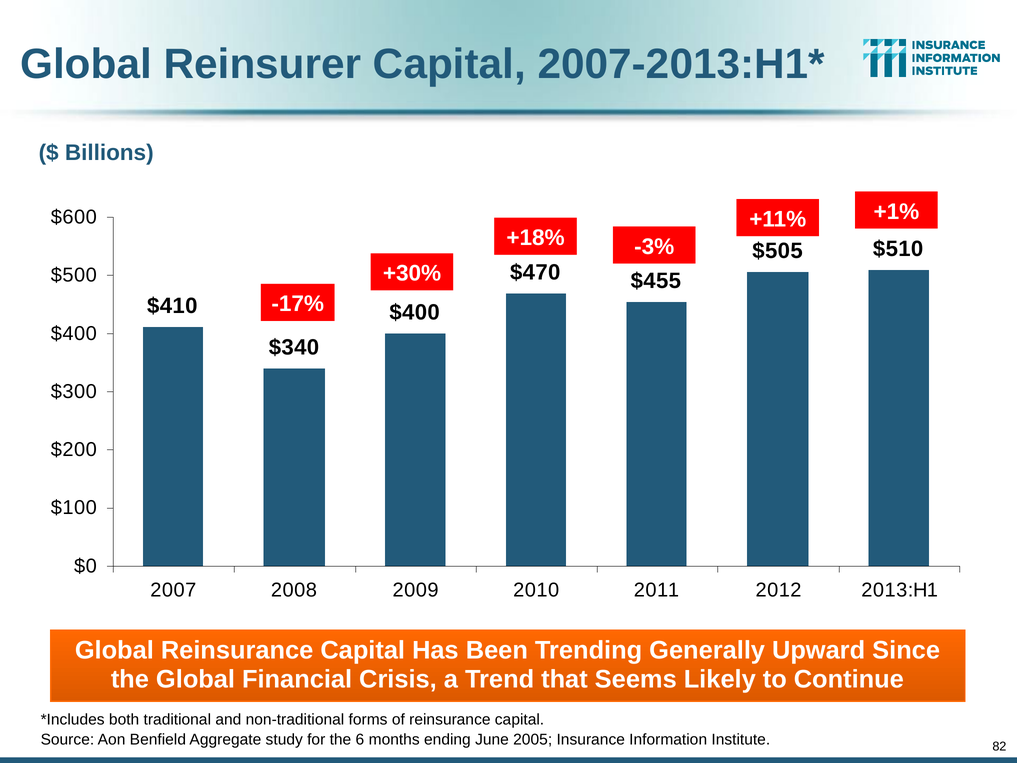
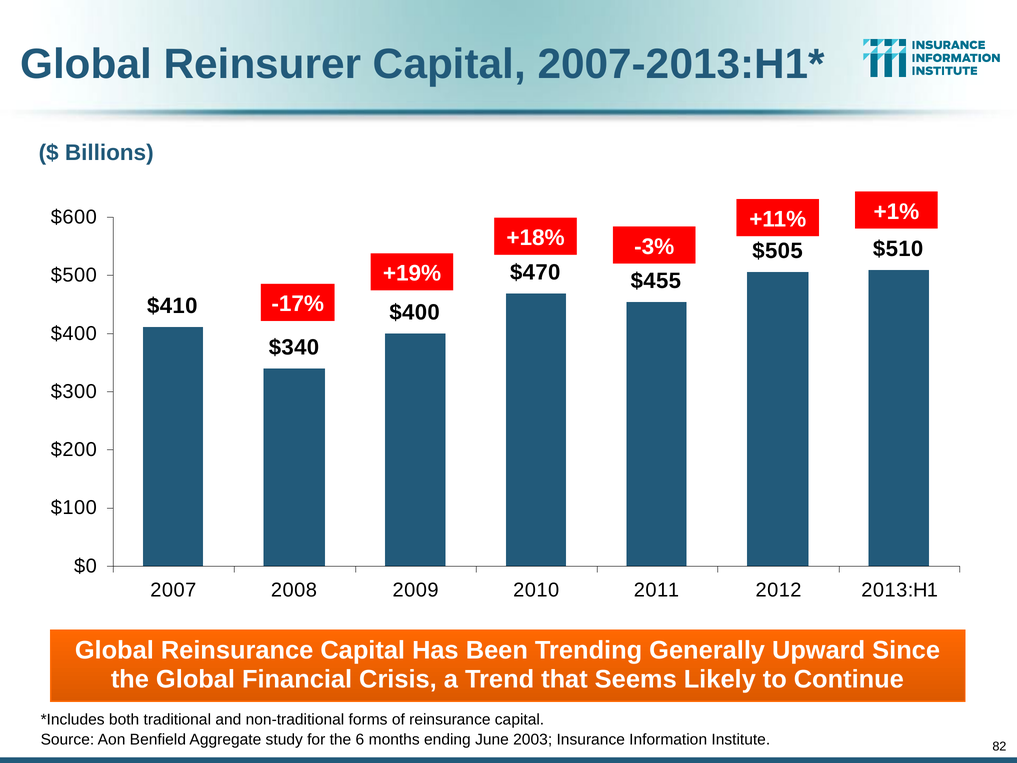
+30%: +30% -> +19%
2005: 2005 -> 2003
